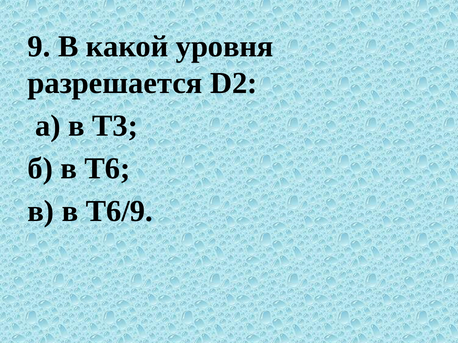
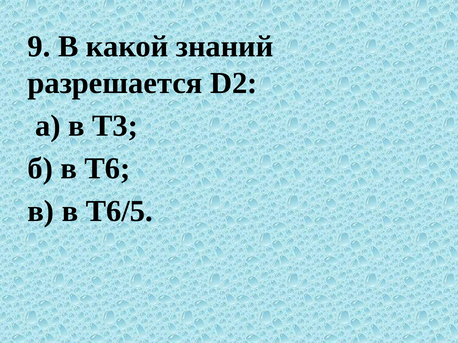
уровня: уровня -> знаний
Т6/9: Т6/9 -> Т6/5
